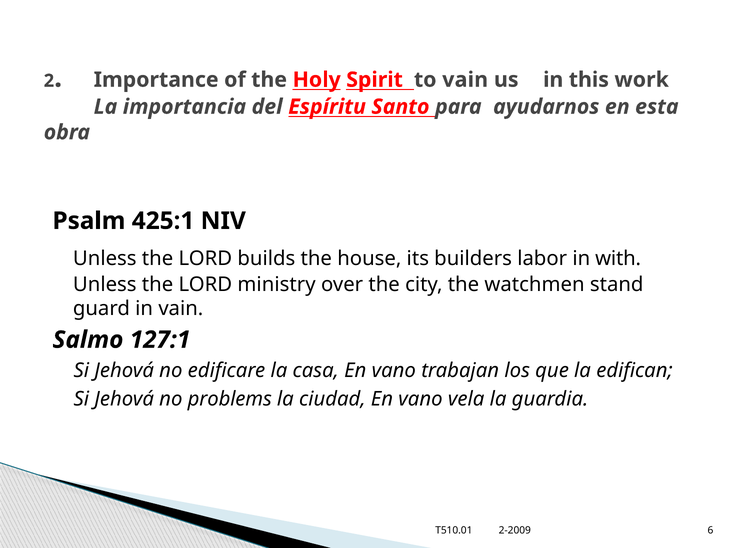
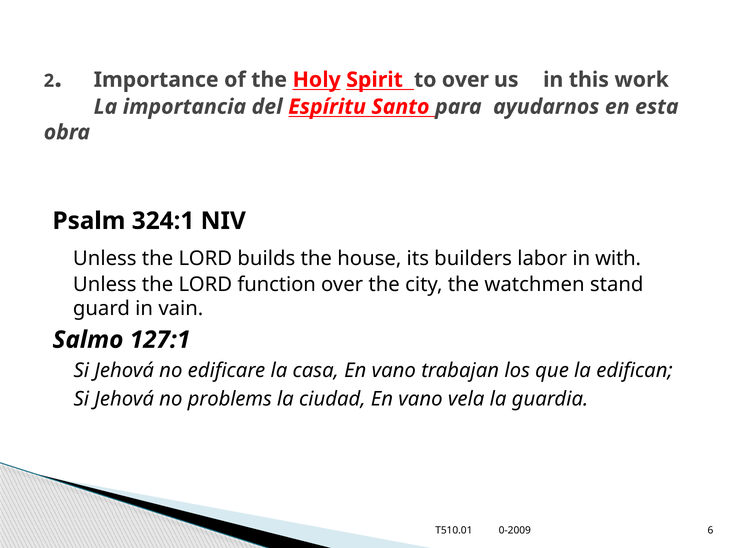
to vain: vain -> over
425:1: 425:1 -> 324:1
ministry: ministry -> function
2-2009: 2-2009 -> 0-2009
